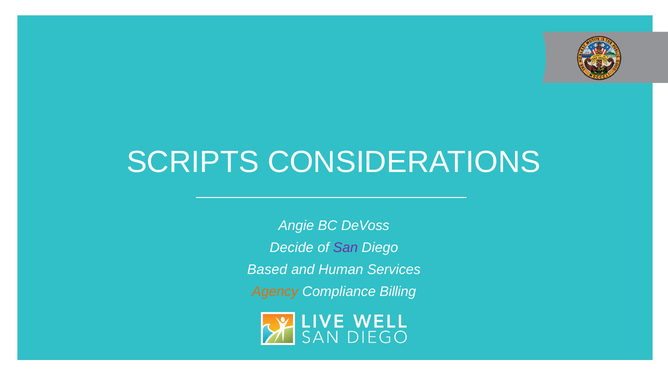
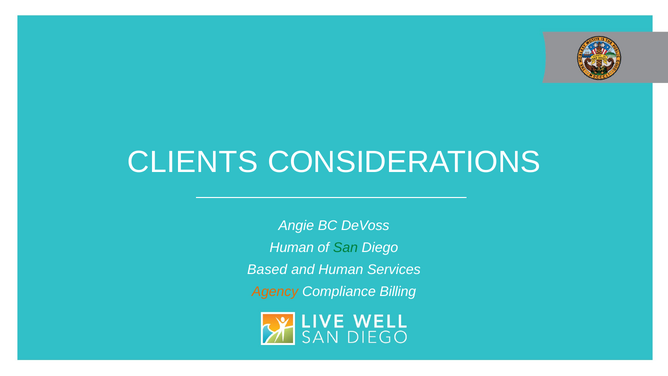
SCRIPTS: SCRIPTS -> CLIENTS
Decide at (292, 247): Decide -> Human
San colour: purple -> green
